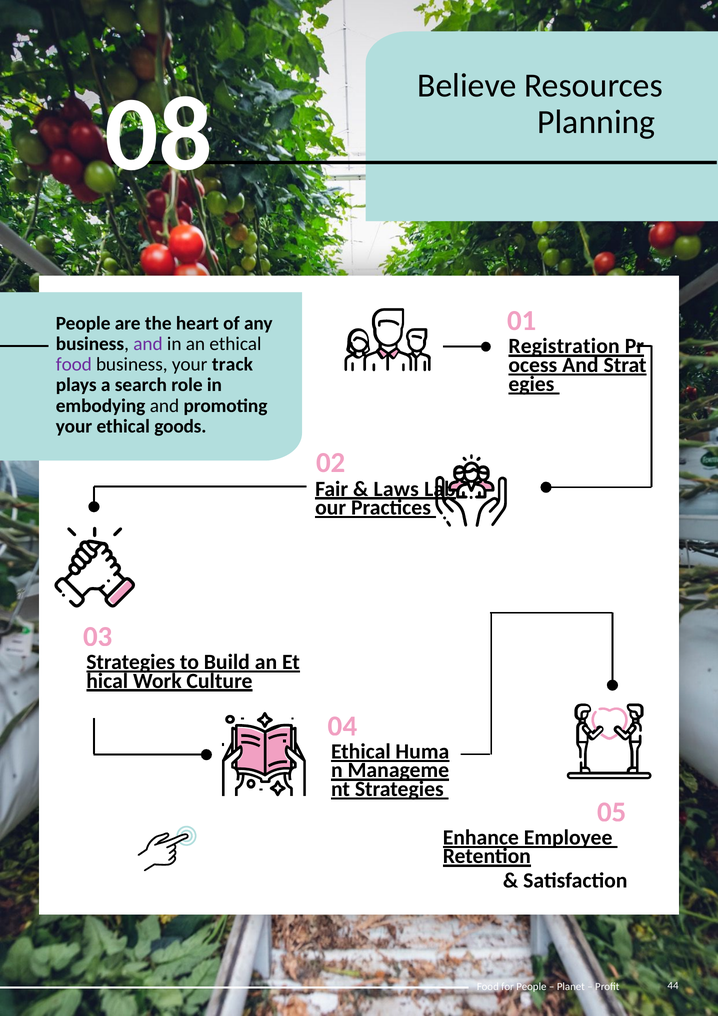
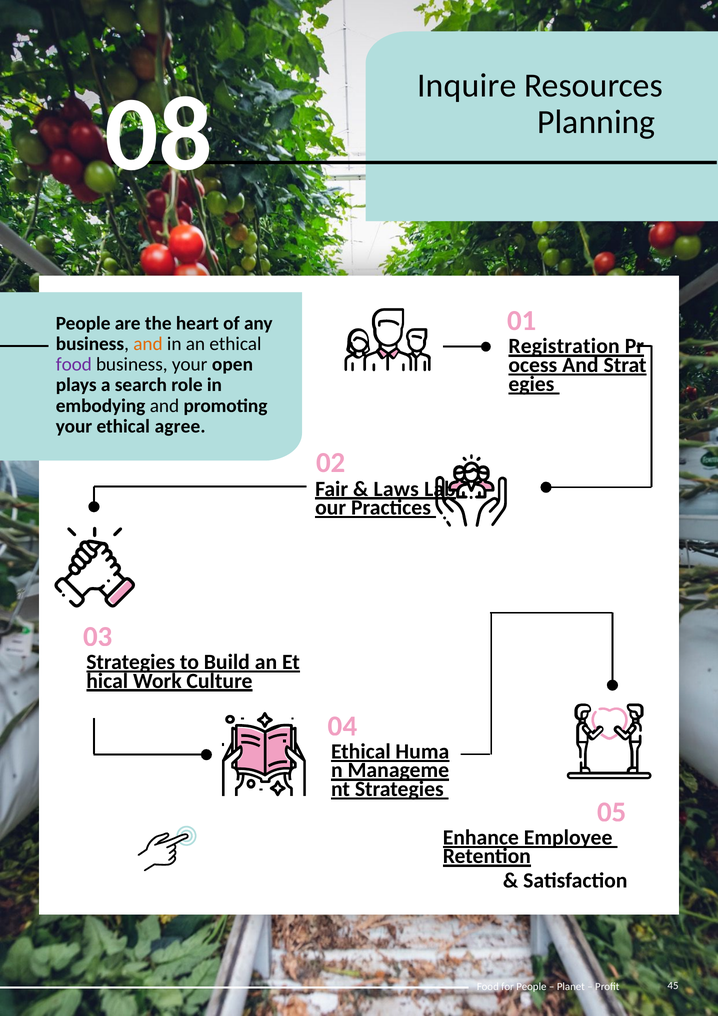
Believe: Believe -> Inquire
and at (148, 344) colour: purple -> orange
track: track -> open
goods: goods -> agree
44: 44 -> 45
